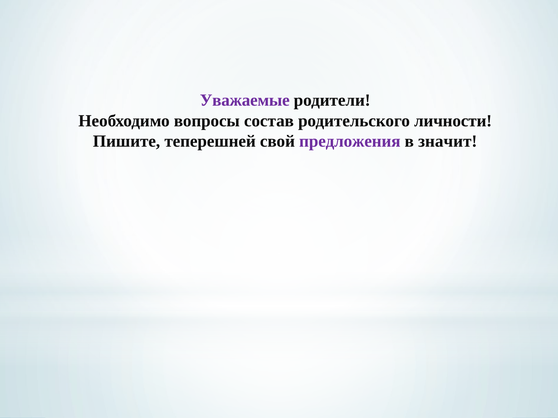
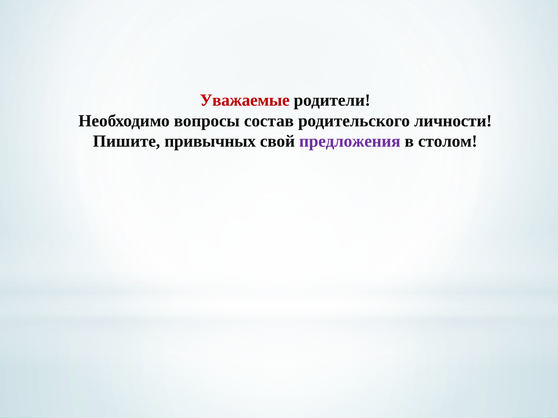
Уважаемые colour: purple -> red
теперешней: теперешней -> привычных
значит: значит -> столом
